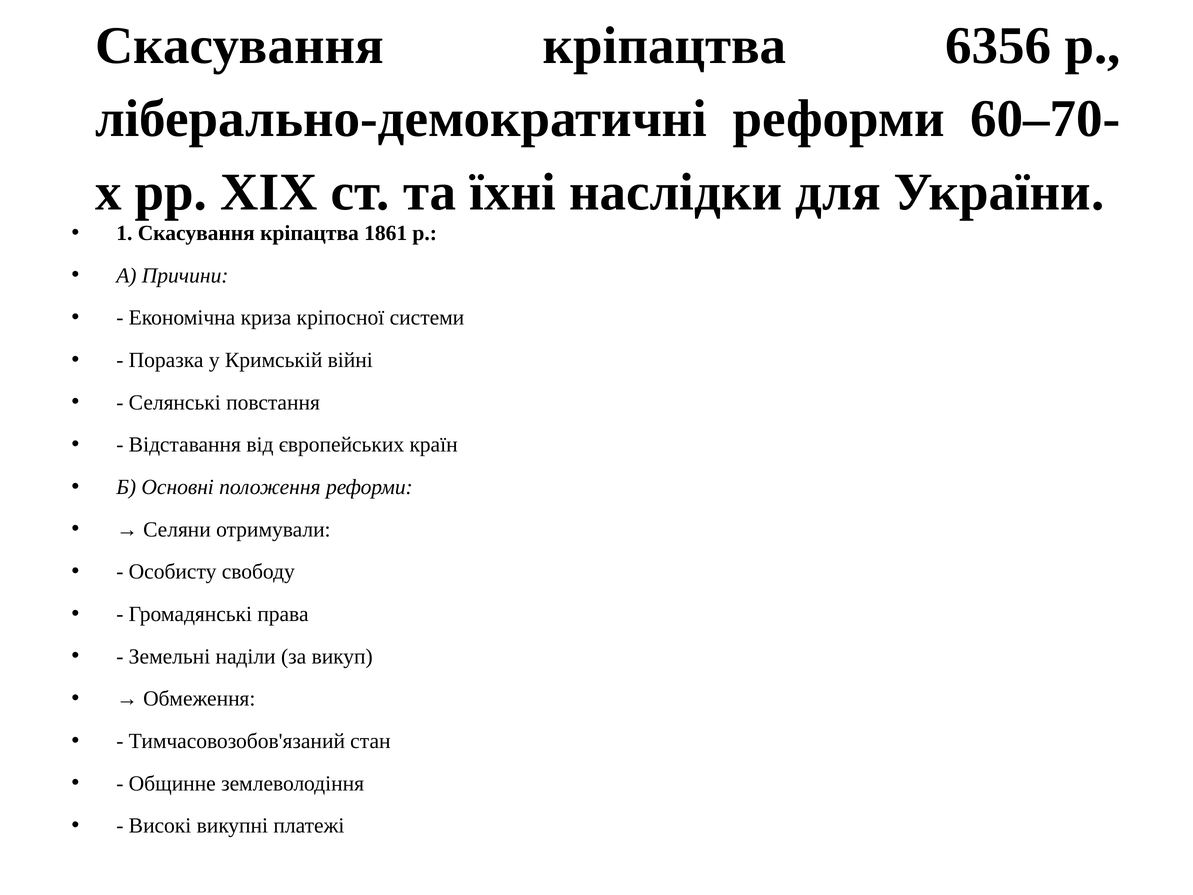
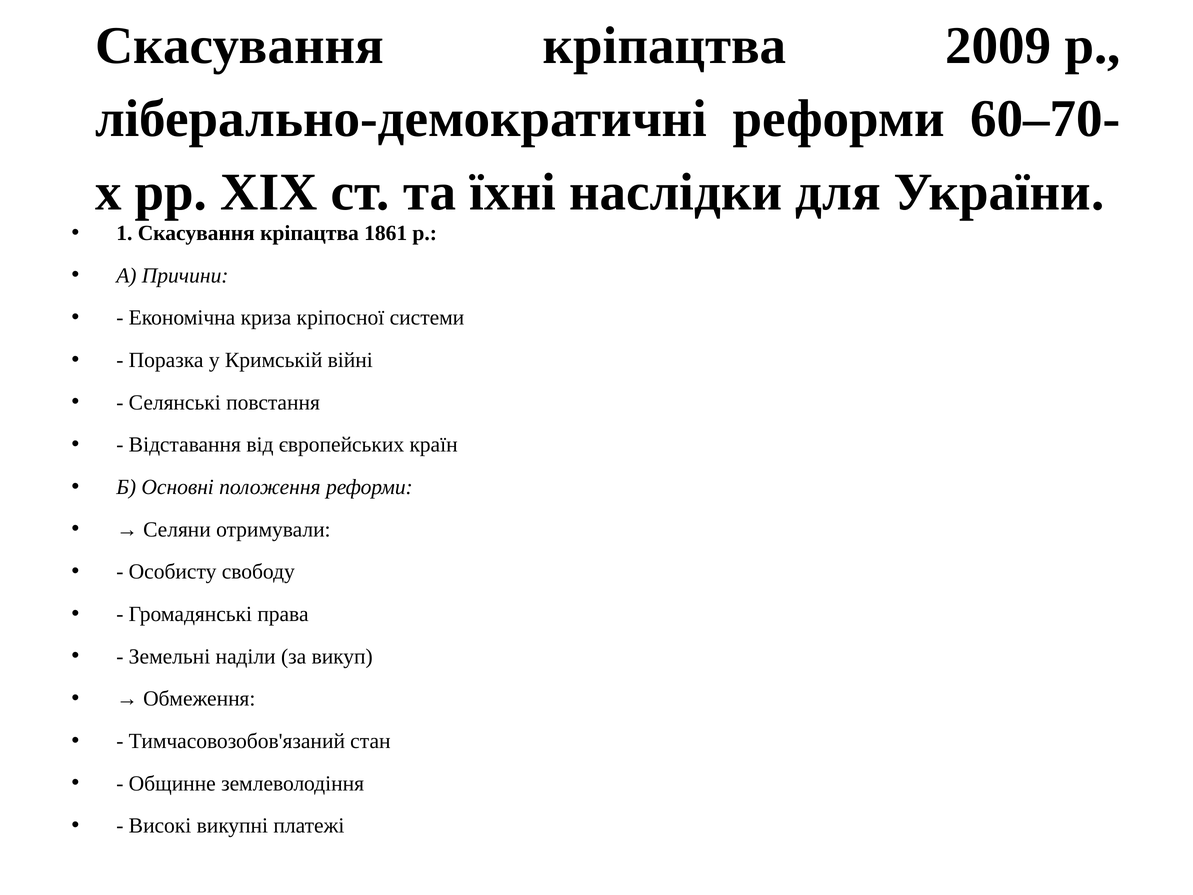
6356: 6356 -> 2009
